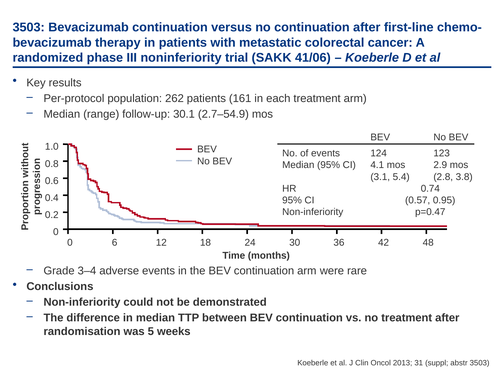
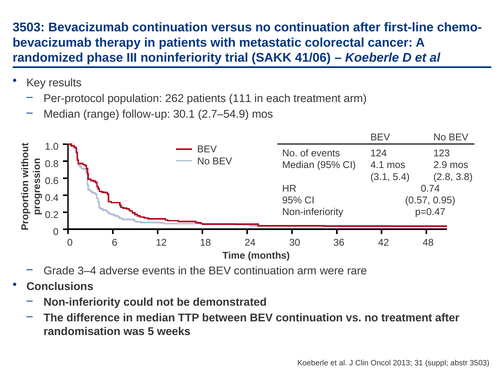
161: 161 -> 111
